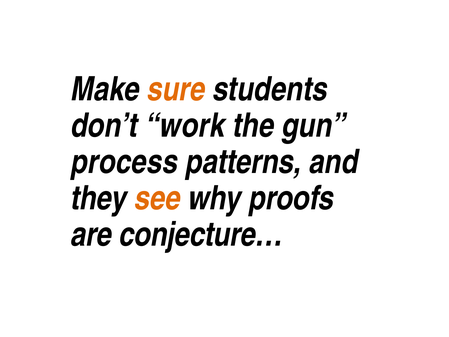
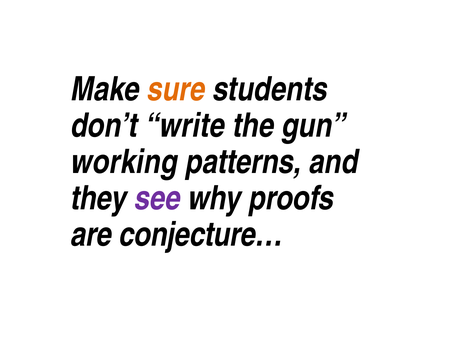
work: work -> write
process: process -> working
see colour: orange -> purple
